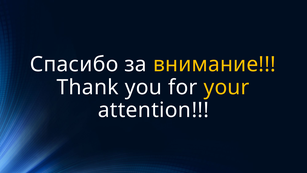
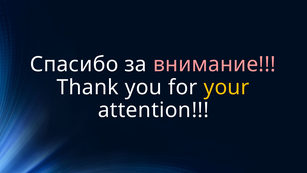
внимание colour: yellow -> pink
